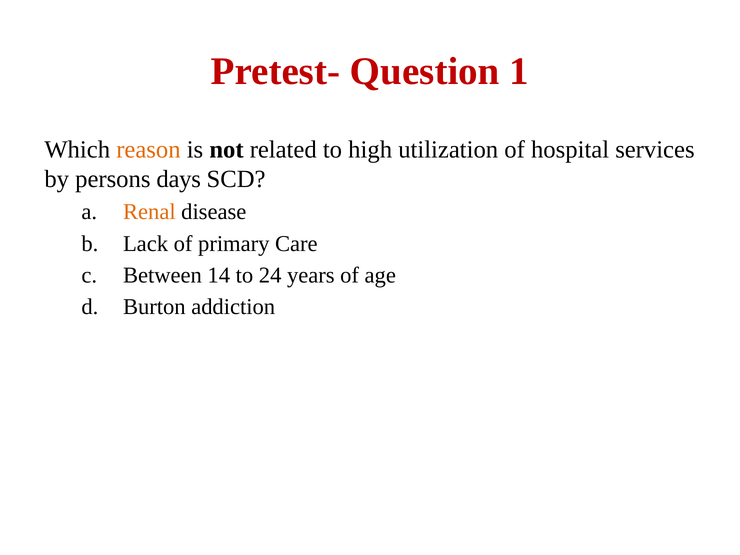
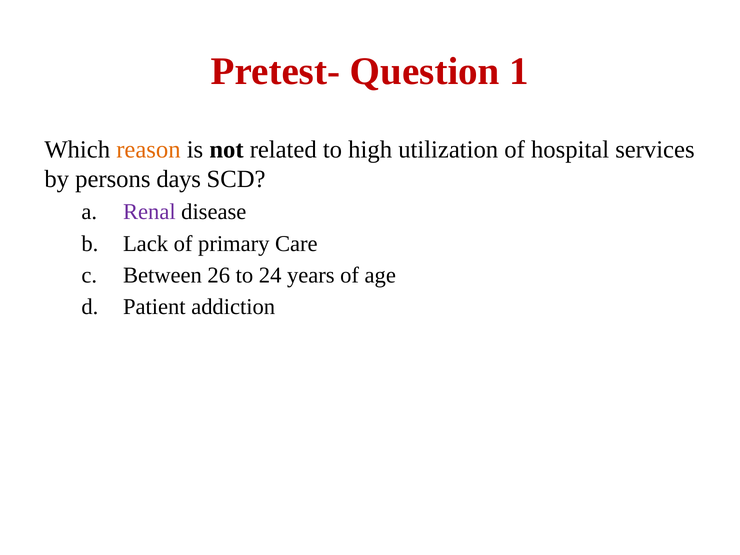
Renal colour: orange -> purple
14: 14 -> 26
Burton: Burton -> Patient
